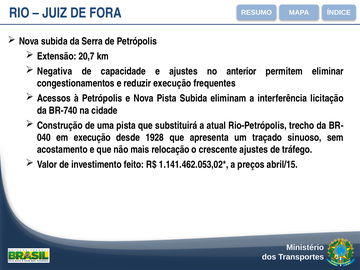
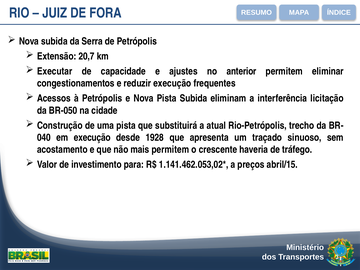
Negativa: Negativa -> Executar
BR-740: BR-740 -> BR-050
mais relocação: relocação -> permitem
crescente ajustes: ajustes -> haveria
feito: feito -> para
